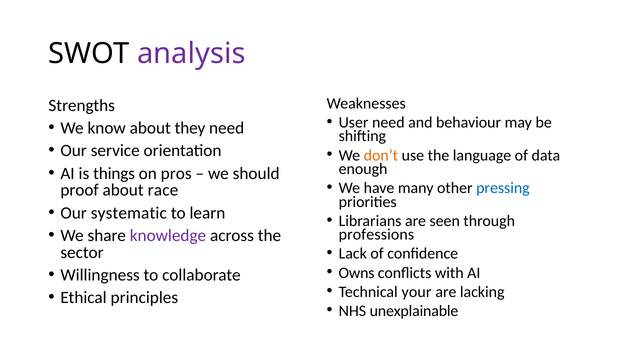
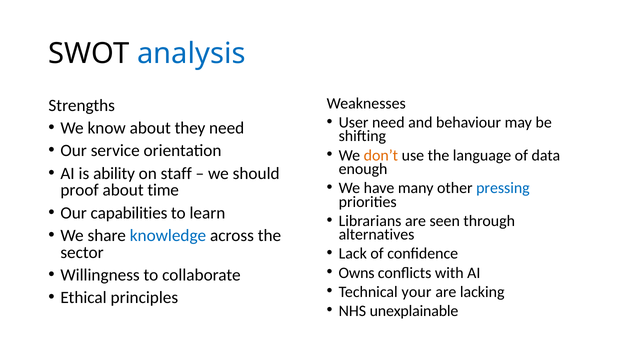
analysis colour: purple -> blue
things: things -> ability
pros: pros -> staff
race: race -> time
systematic: systematic -> capabilities
knowledge colour: purple -> blue
professions: professions -> alternatives
